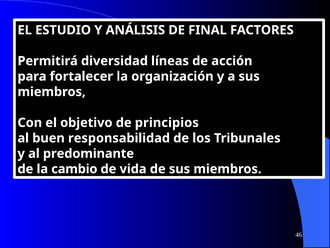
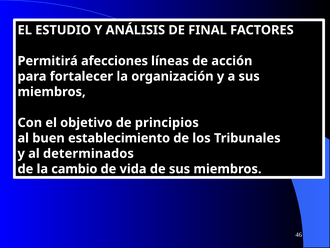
diversidad: diversidad -> afecciones
responsabilidad: responsabilidad -> establecimiento
predominante: predominante -> determinados
